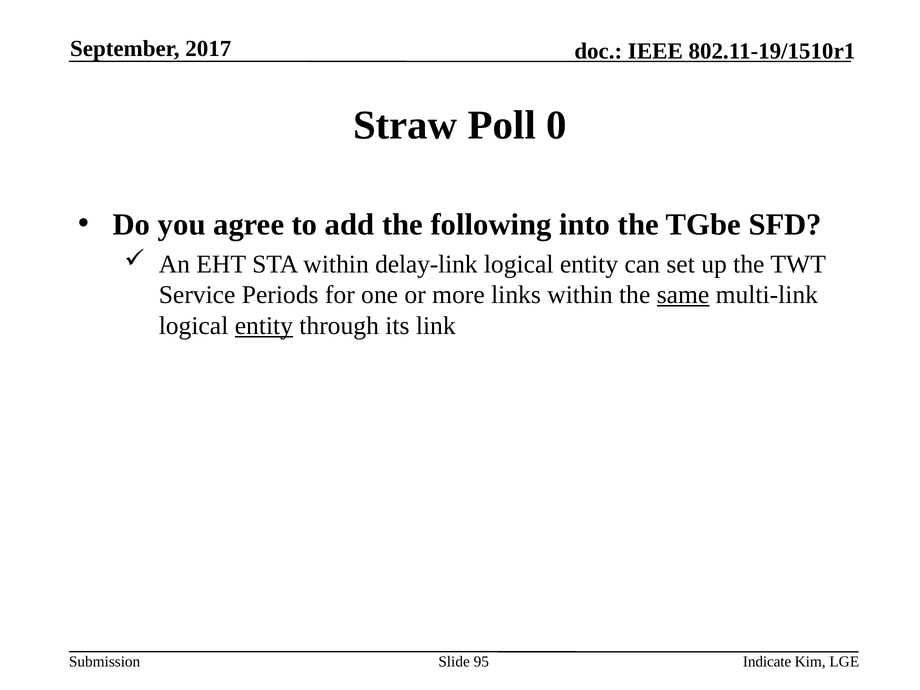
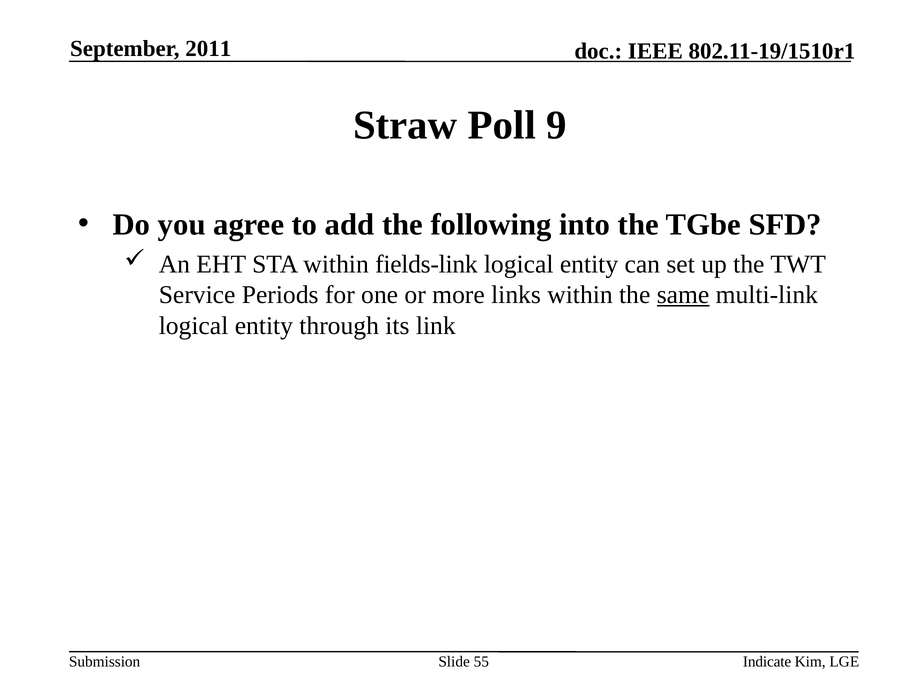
2017: 2017 -> 2011
0: 0 -> 9
delay-link: delay-link -> fields-link
entity at (264, 326) underline: present -> none
95: 95 -> 55
